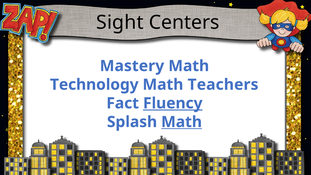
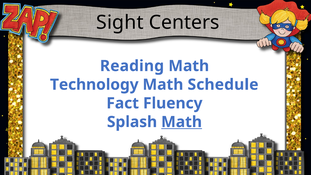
Mastery: Mastery -> Reading
Teachers: Teachers -> Schedule
Fluency underline: present -> none
